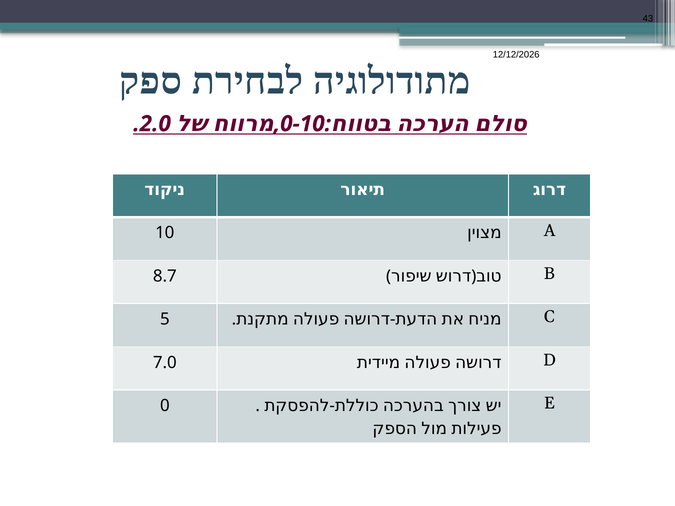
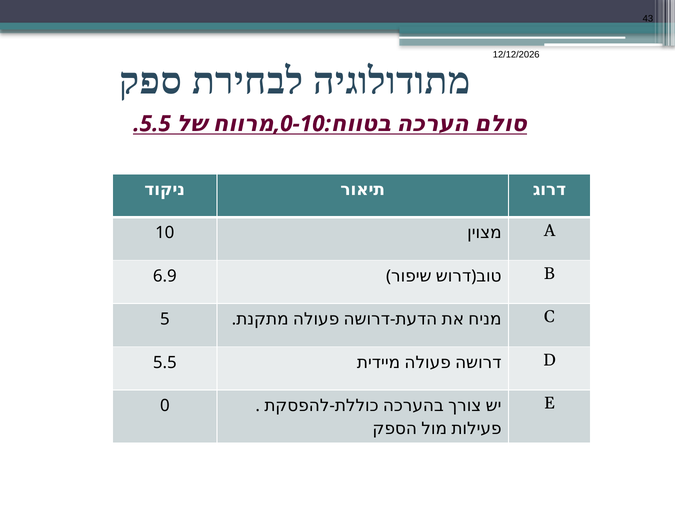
2.0 at (155, 124): 2.0 -> 5.5
8.7: 8.7 -> 6.9
7.0 at (165, 363): 7.0 -> 5.5
